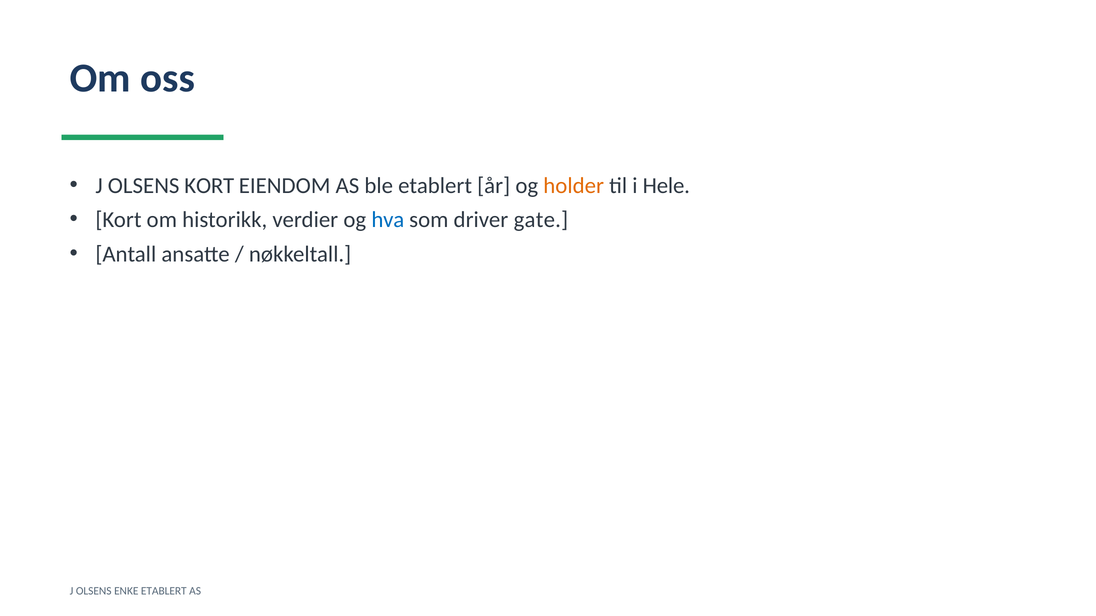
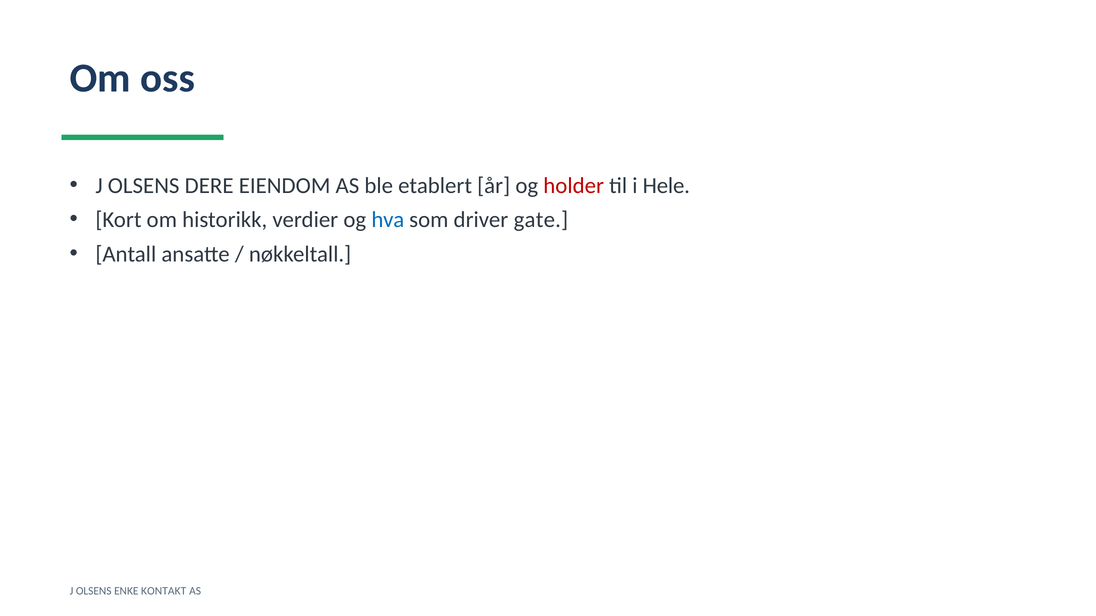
OLSENS KORT: KORT -> DERE
holder colour: orange -> red
ENKE ETABLERT: ETABLERT -> KONTAKT
